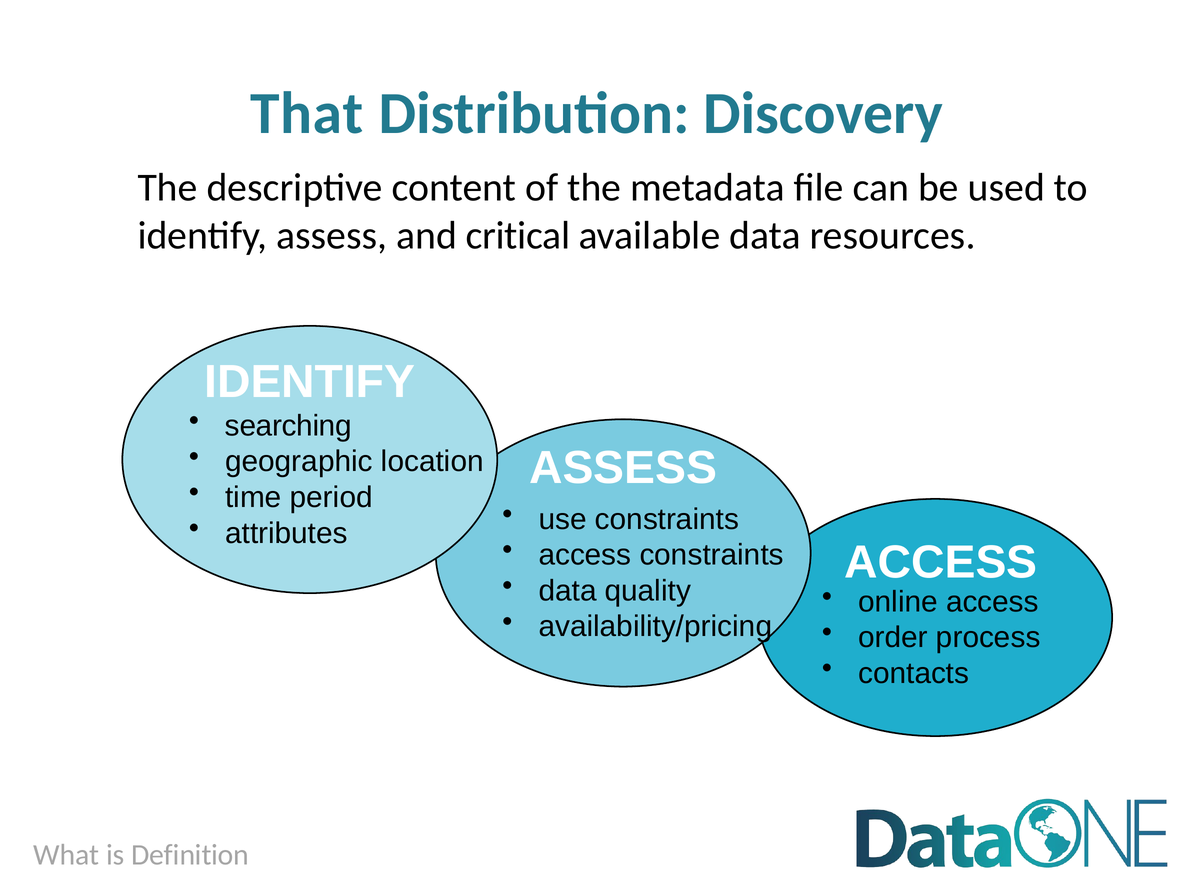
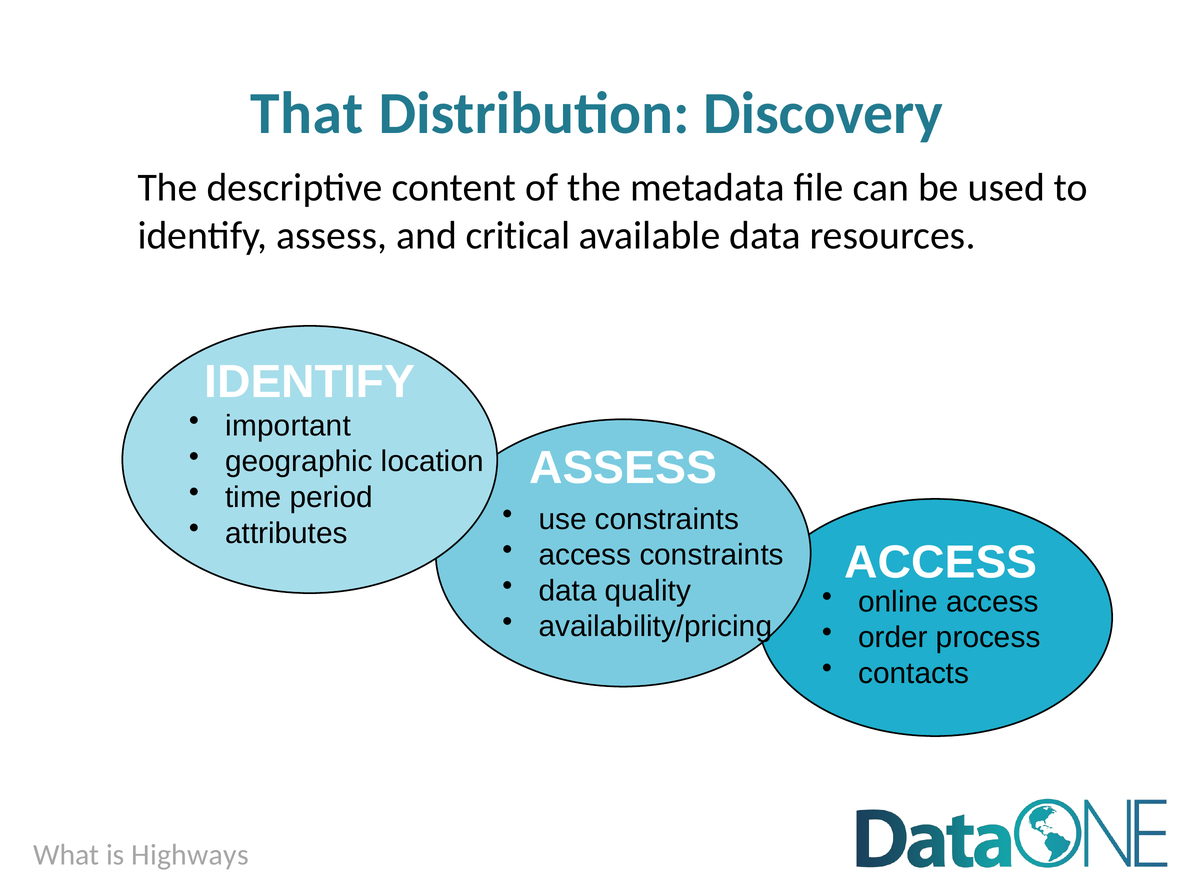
searching: searching -> important
Definition: Definition -> Highways
